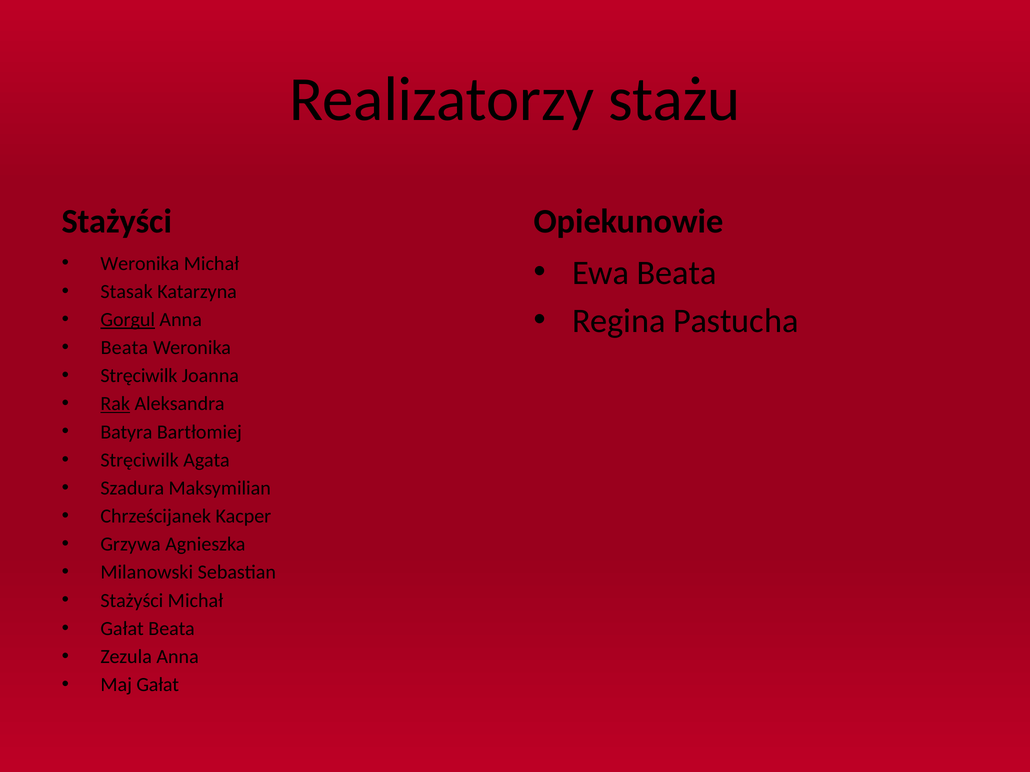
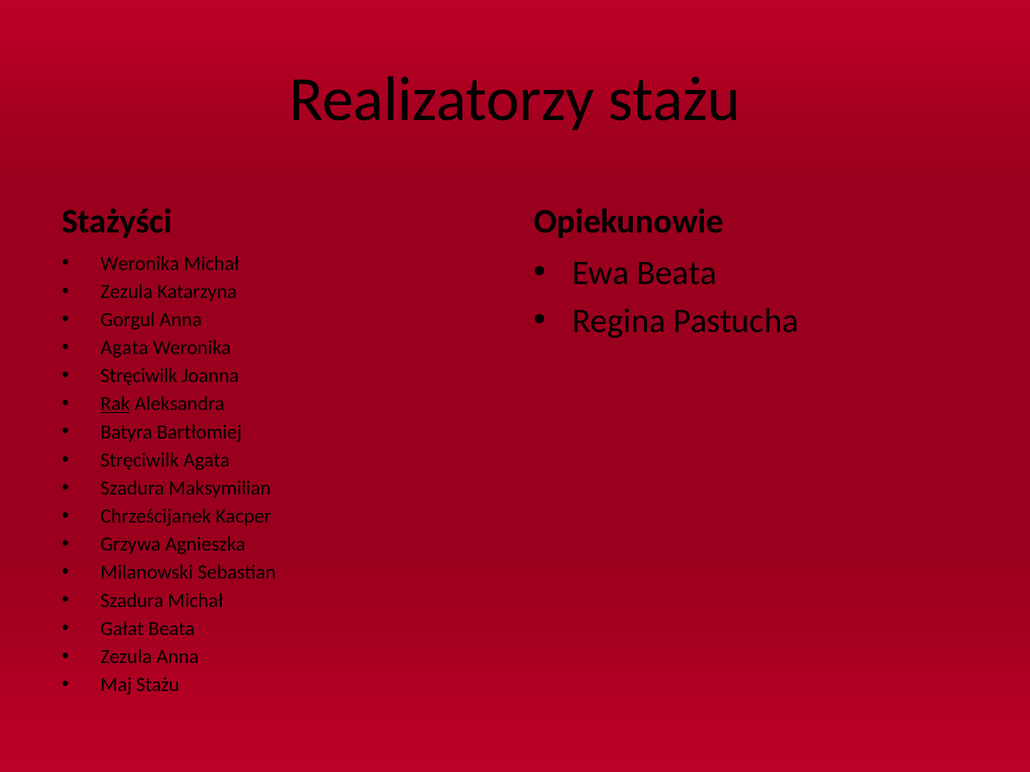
Stasak at (127, 292): Stasak -> Zezula
Gorgul underline: present -> none
Beata at (124, 348): Beata -> Agata
Stażyści at (132, 601): Stażyści -> Szadura
Maj Gałat: Gałat -> Stażu
